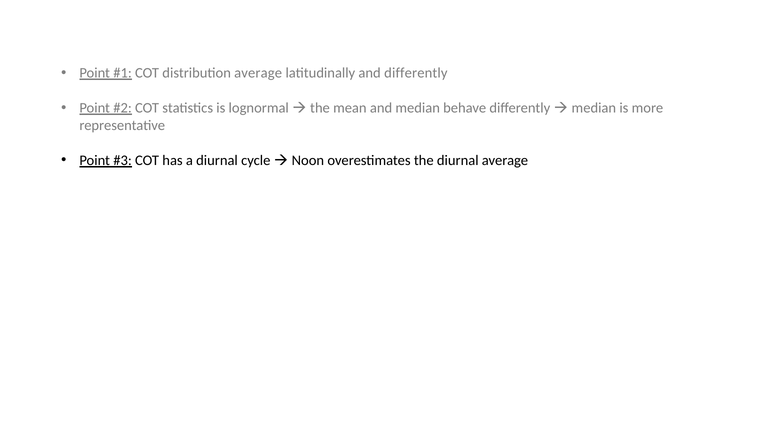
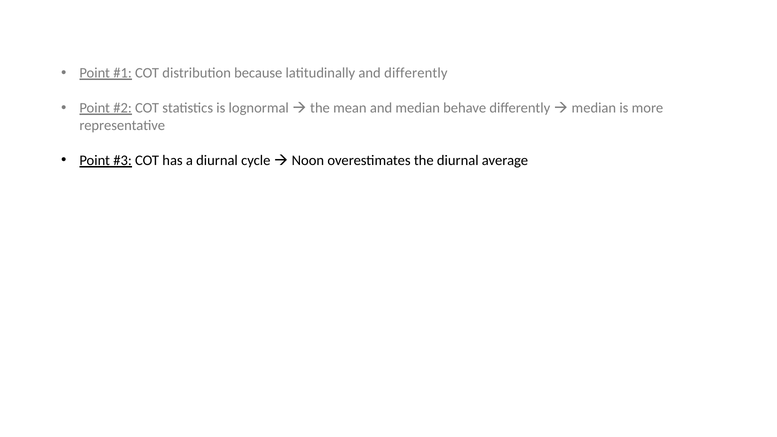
distribution average: average -> because
